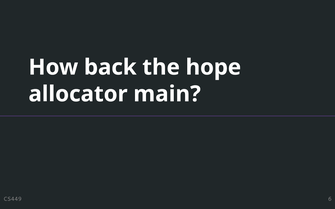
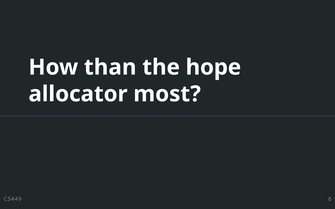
back: back -> than
main: main -> most
